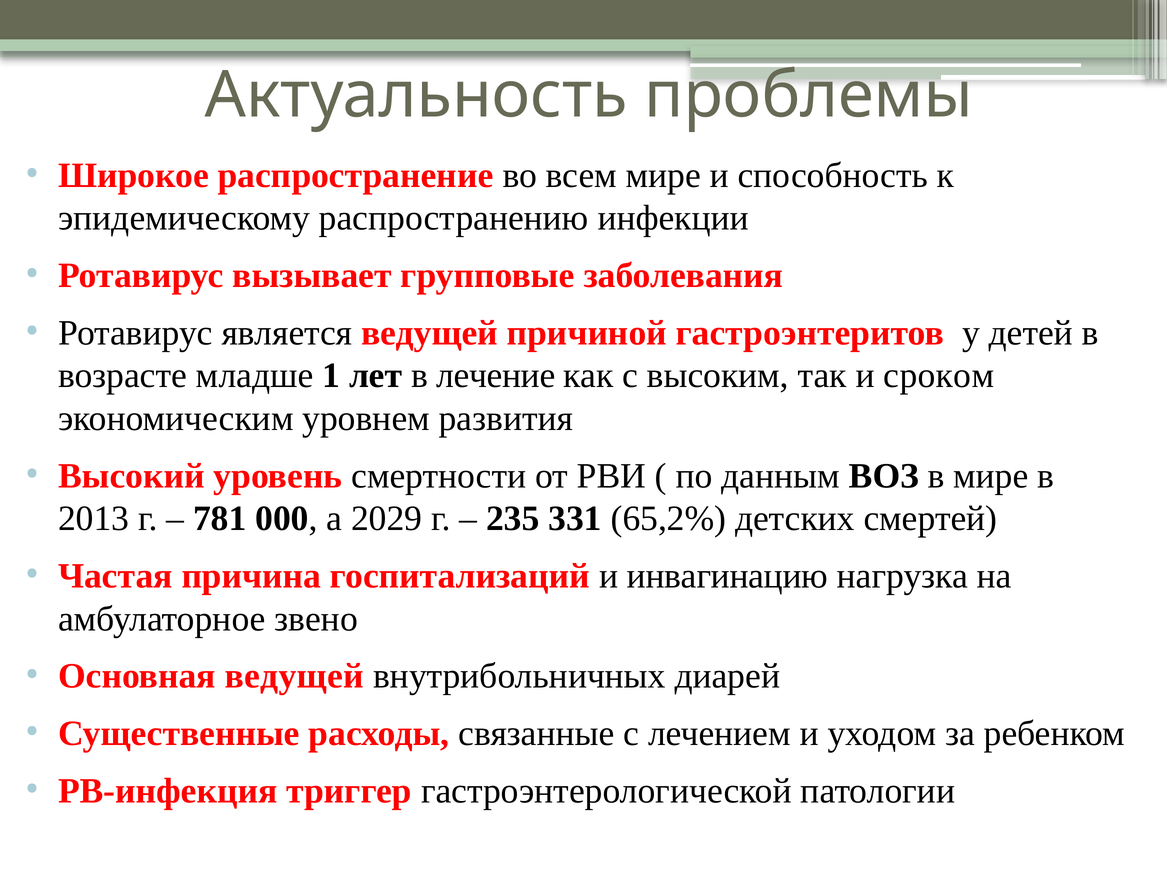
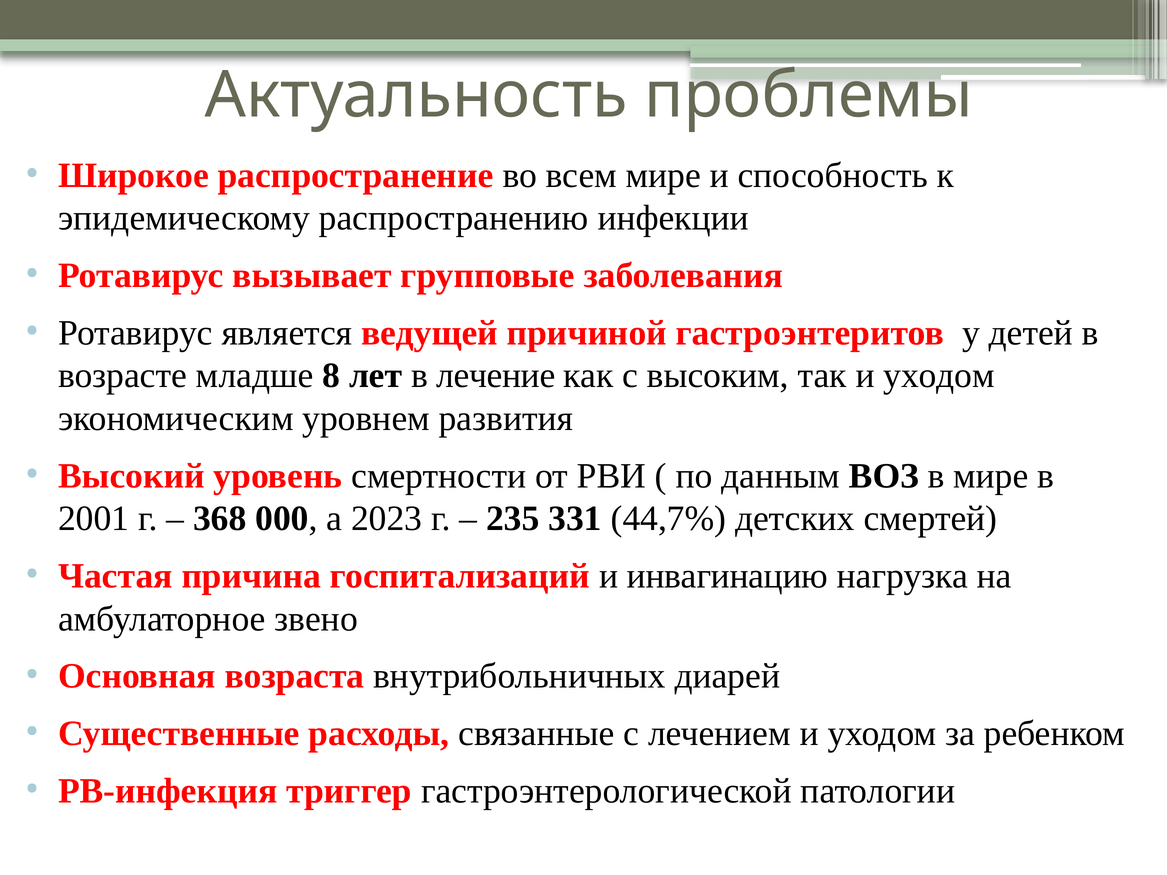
1: 1 -> 8
так и сроком: сроком -> уходом
2013: 2013 -> 2001
781: 781 -> 368
2029: 2029 -> 2023
65,2%: 65,2% -> 44,7%
Основная ведущей: ведущей -> возраста
